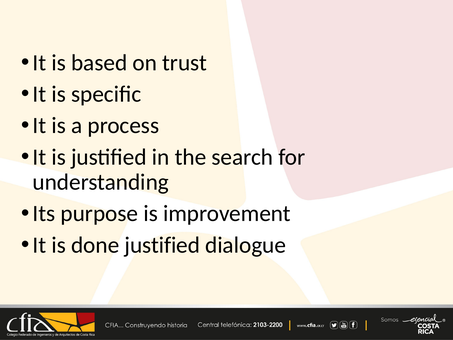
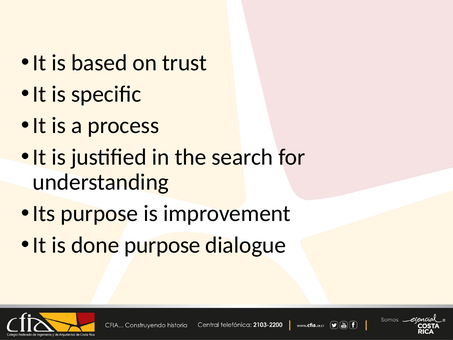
done justified: justified -> purpose
